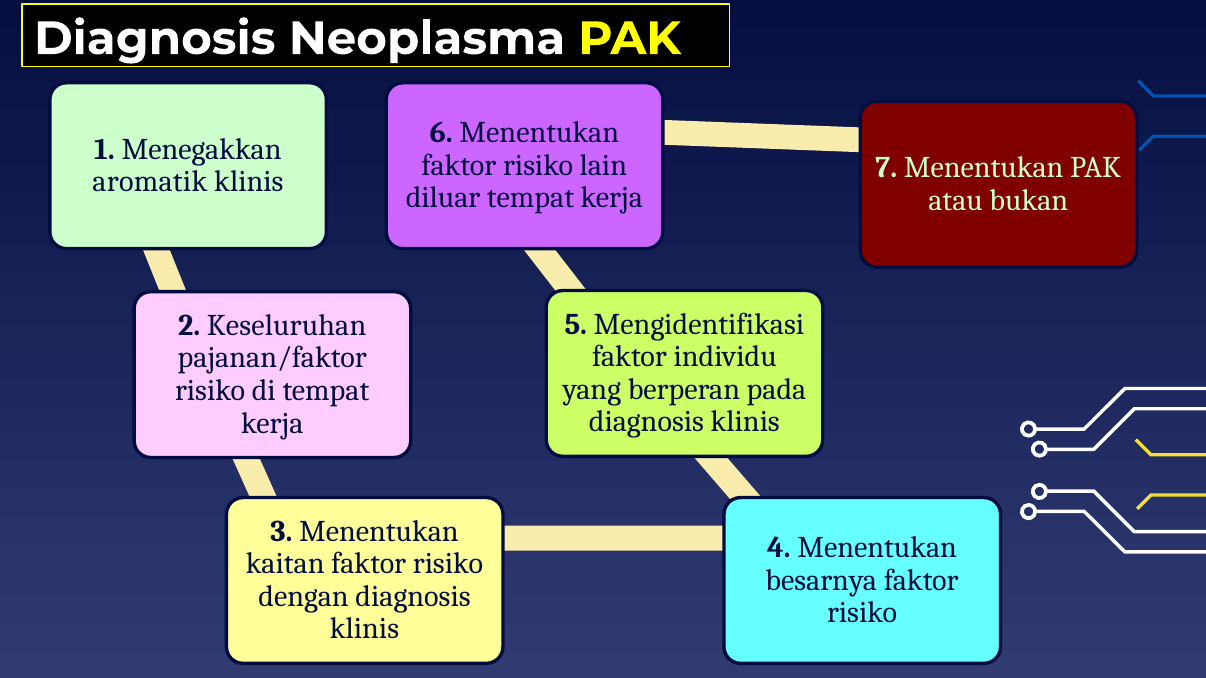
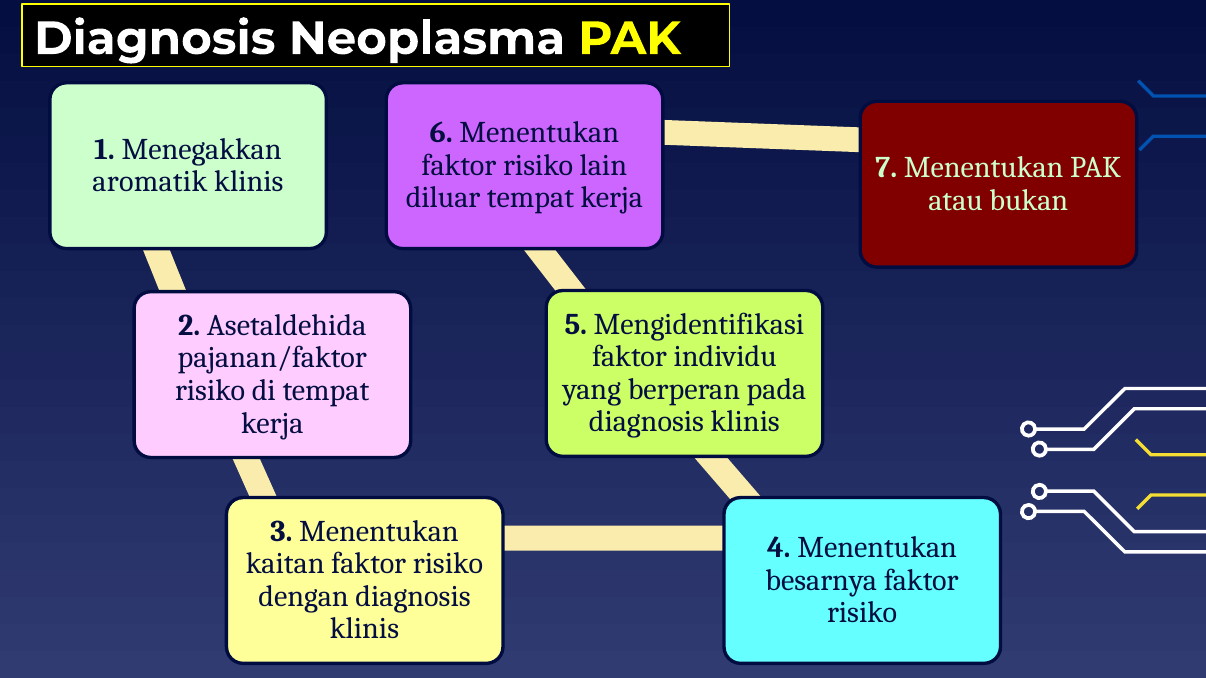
Keseluruhan: Keseluruhan -> Asetaldehida
